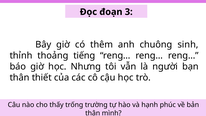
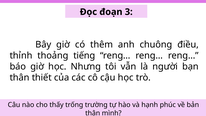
sinh: sinh -> điều
